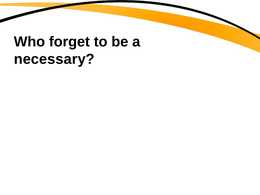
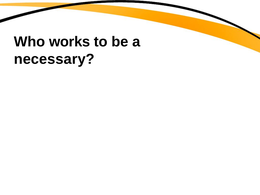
forget: forget -> works
